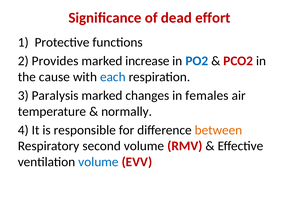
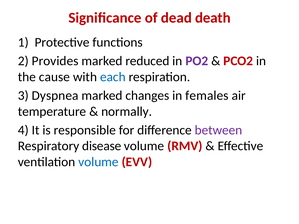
effort: effort -> death
increase: increase -> reduced
PO2 colour: blue -> purple
Paralysis: Paralysis -> Dyspnea
between colour: orange -> purple
second: second -> disease
